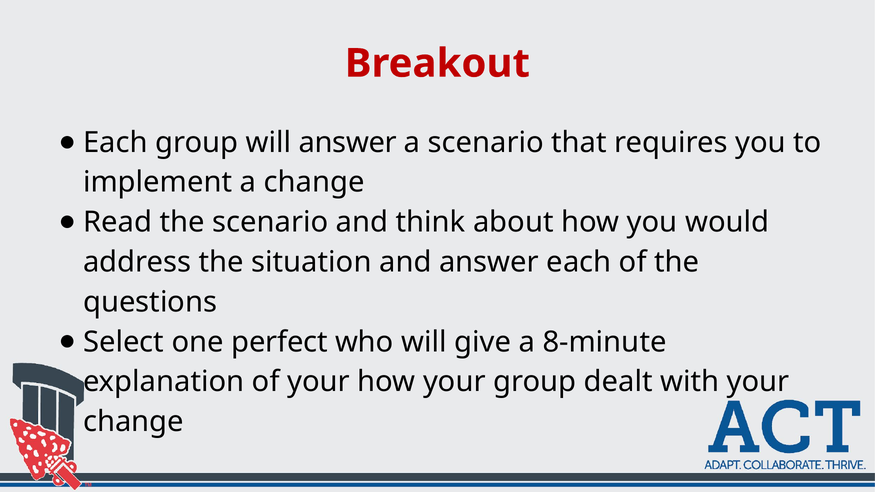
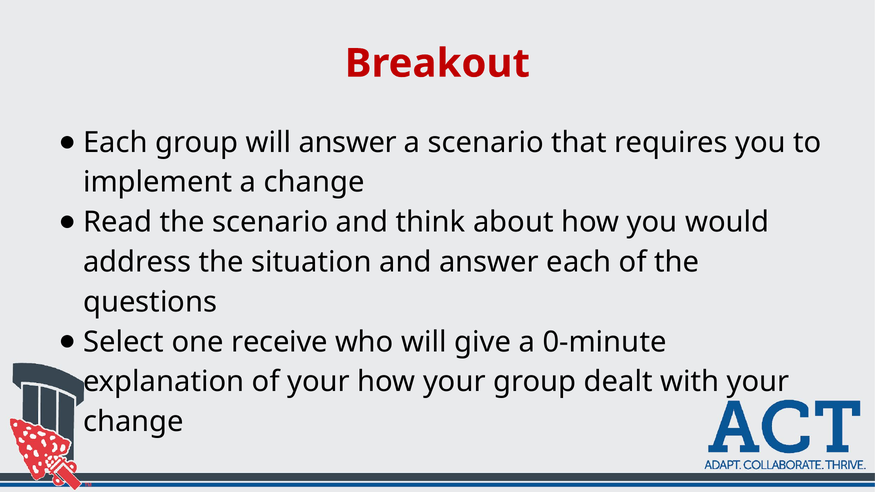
perfect: perfect -> receive
8-minute: 8-minute -> 0-minute
